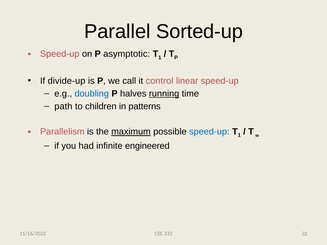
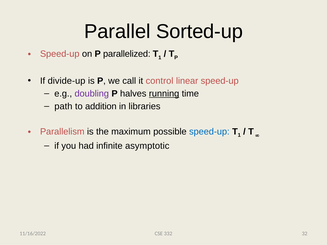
asymptotic: asymptotic -> parallelized
doubling colour: blue -> purple
children: children -> addition
patterns: patterns -> libraries
maximum underline: present -> none
engineered: engineered -> asymptotic
